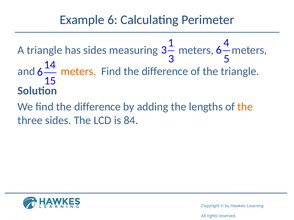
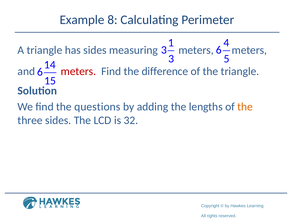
Example 6: 6 -> 8
meters at (78, 71) colour: orange -> red
We find the difference: difference -> questions
84: 84 -> 32
